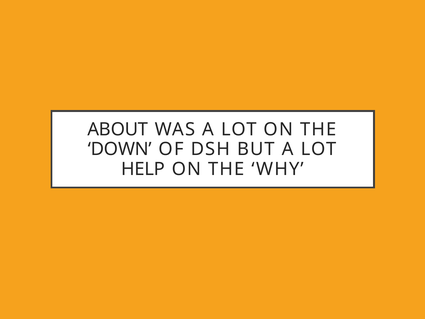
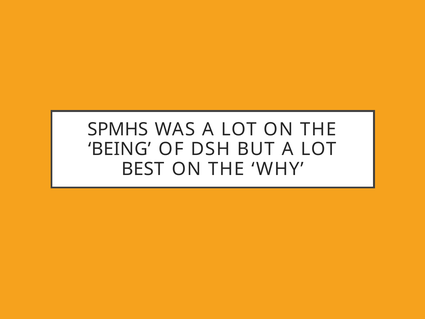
ABOUT: ABOUT -> SPMHS
DOWN: DOWN -> BEING
HELP: HELP -> BEST
